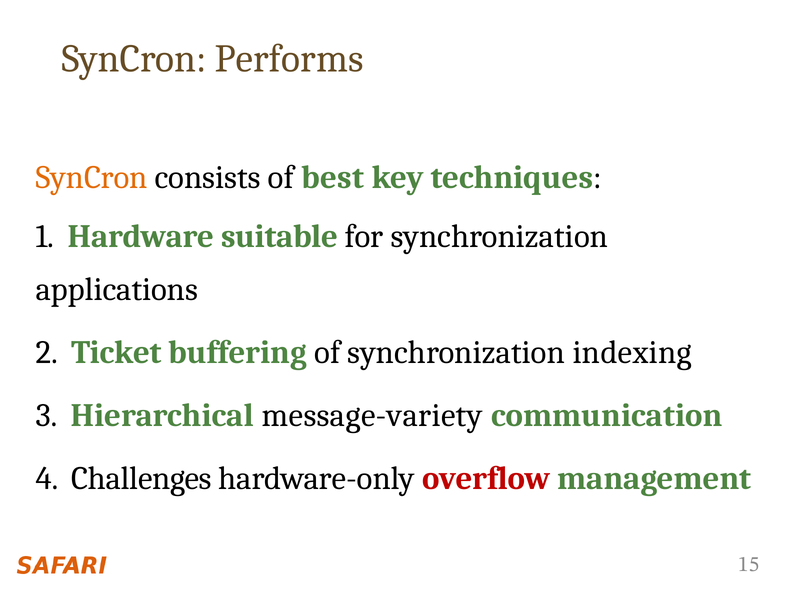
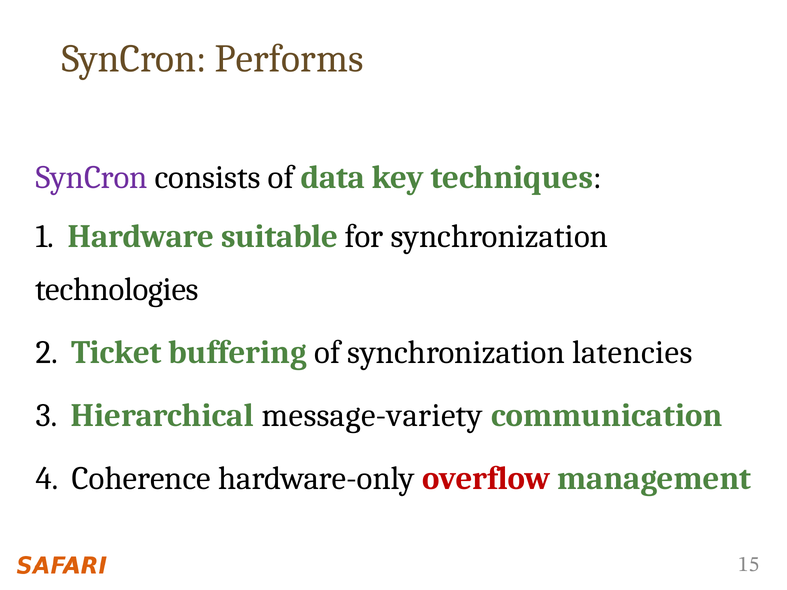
SynCron at (92, 178) colour: orange -> purple
best: best -> data
applications: applications -> technologies
indexing: indexing -> latencies
Challenges: Challenges -> Coherence
